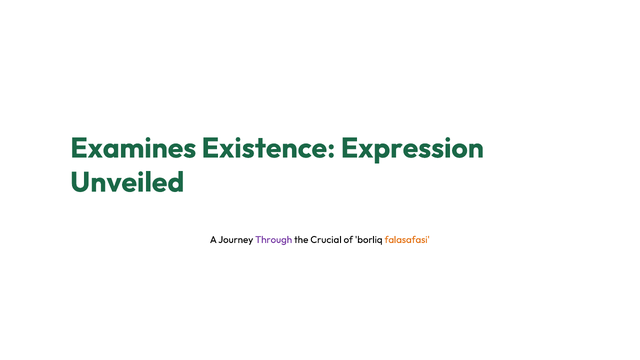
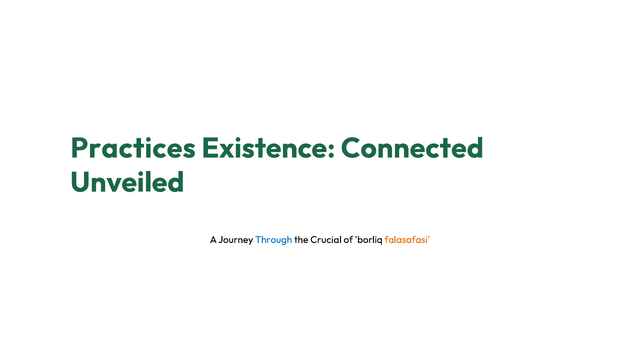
Examines: Examines -> Practices
Expression: Expression -> Connected
Through colour: purple -> blue
